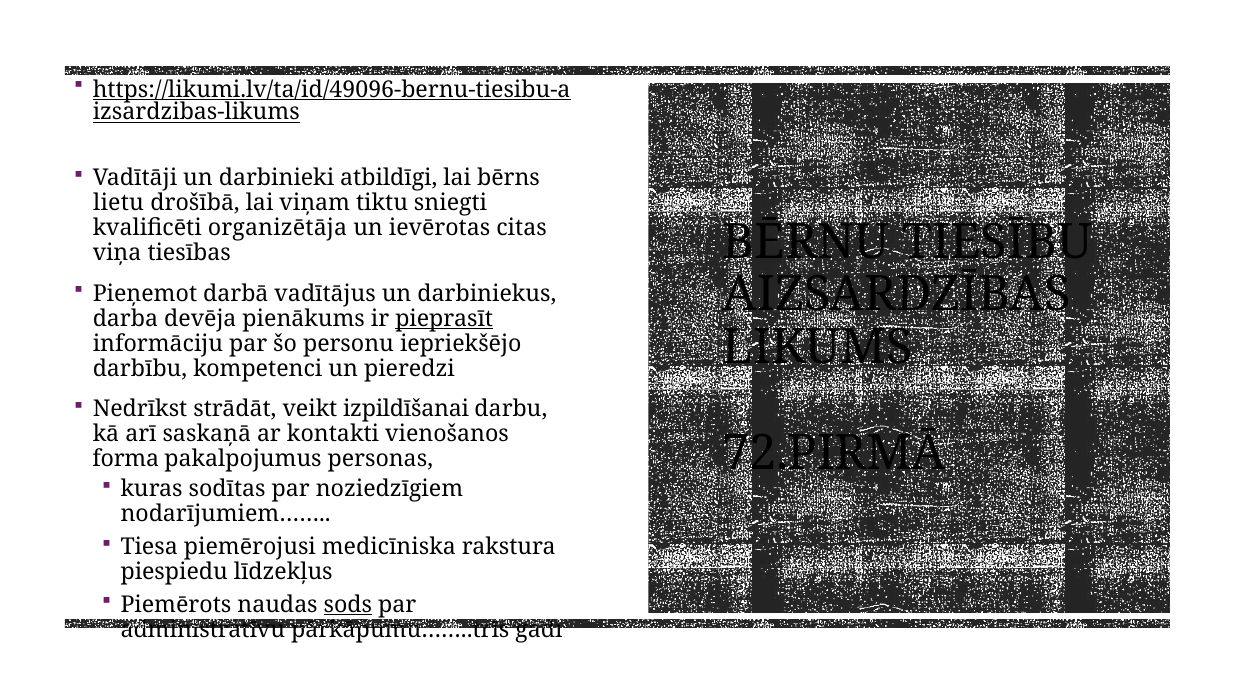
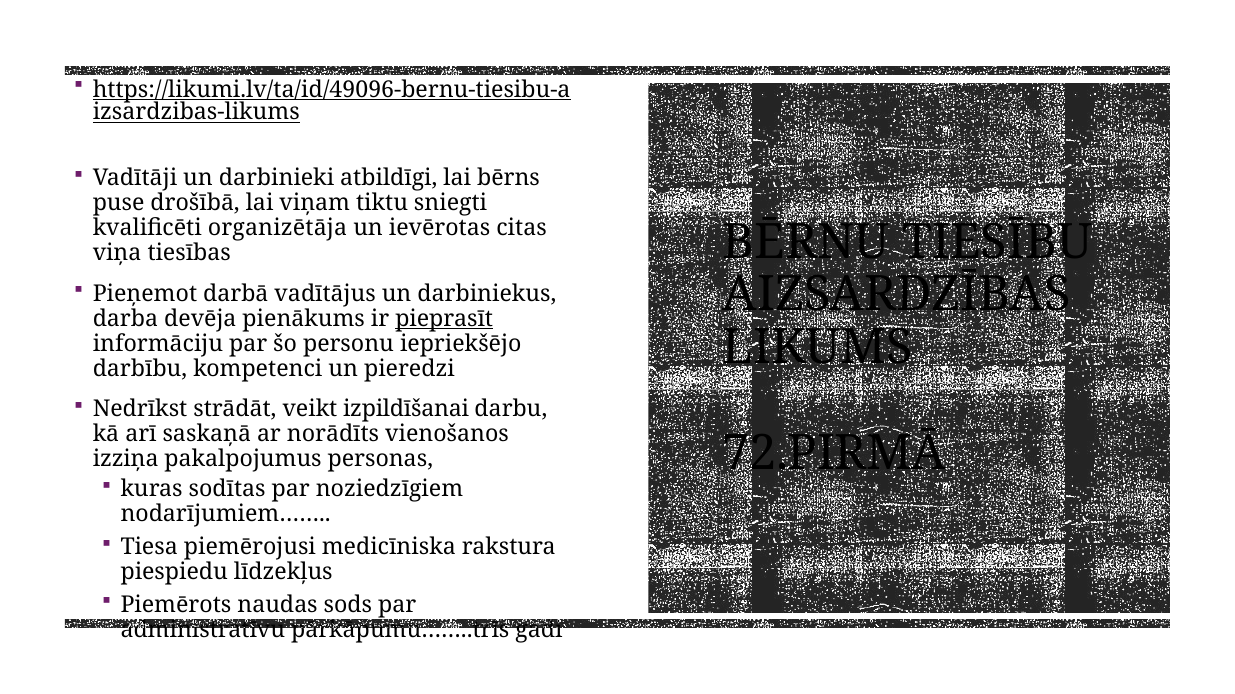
lietu: lietu -> puse
kontakti: kontakti -> norādīts
forma: forma -> izziņa
sods underline: present -> none
